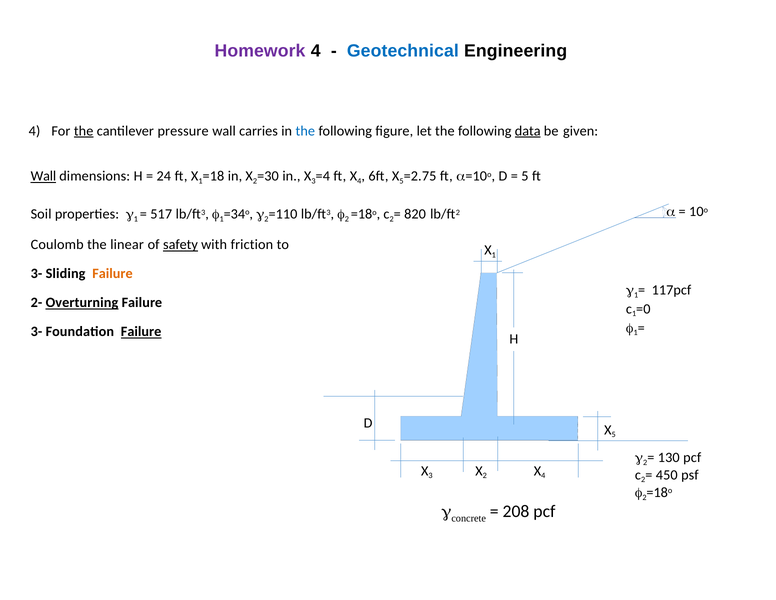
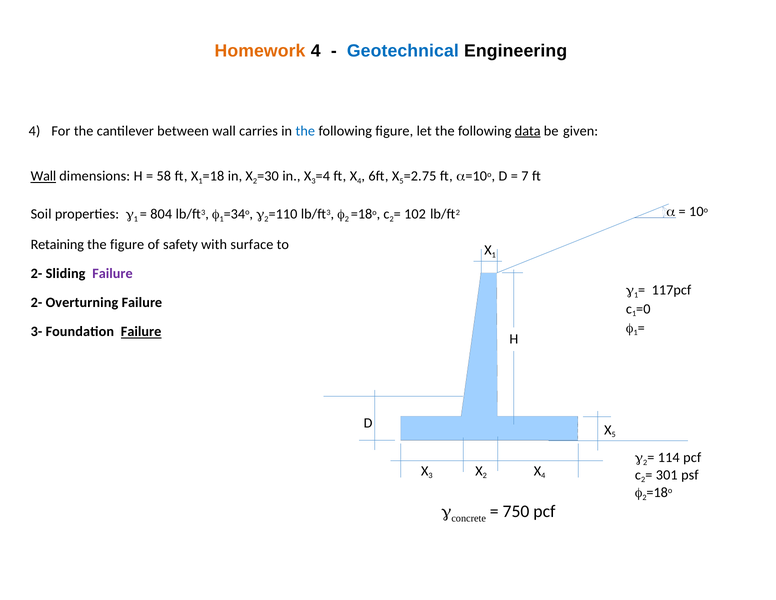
Homework colour: purple -> orange
the at (84, 131) underline: present -> none
pressure: pressure -> between
24: 24 -> 58
5 at (525, 176): 5 -> 7
517: 517 -> 804
820: 820 -> 102
Coulomb: Coulomb -> Retaining
the linear: linear -> figure
safety underline: present -> none
friction: friction -> surface
3- at (36, 274): 3- -> 2-
Failure at (112, 274) colour: orange -> purple
Overturning underline: present -> none
130: 130 -> 114
450: 450 -> 301
208: 208 -> 750
